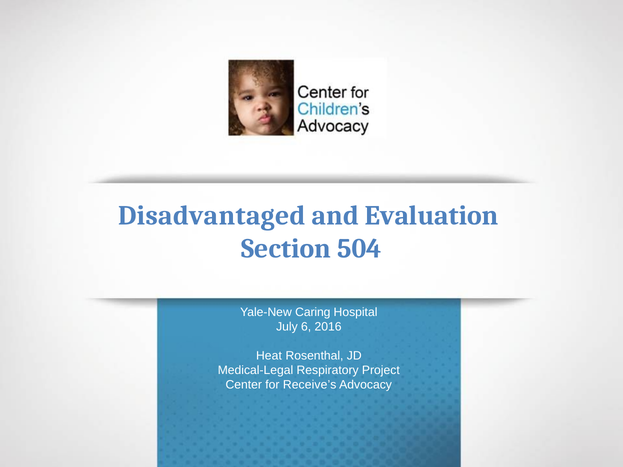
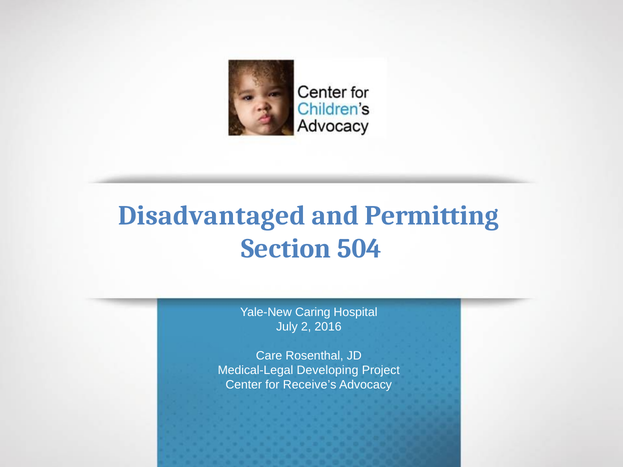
Evaluation: Evaluation -> Permitting
6: 6 -> 2
Heat: Heat -> Care
Respiratory: Respiratory -> Developing
